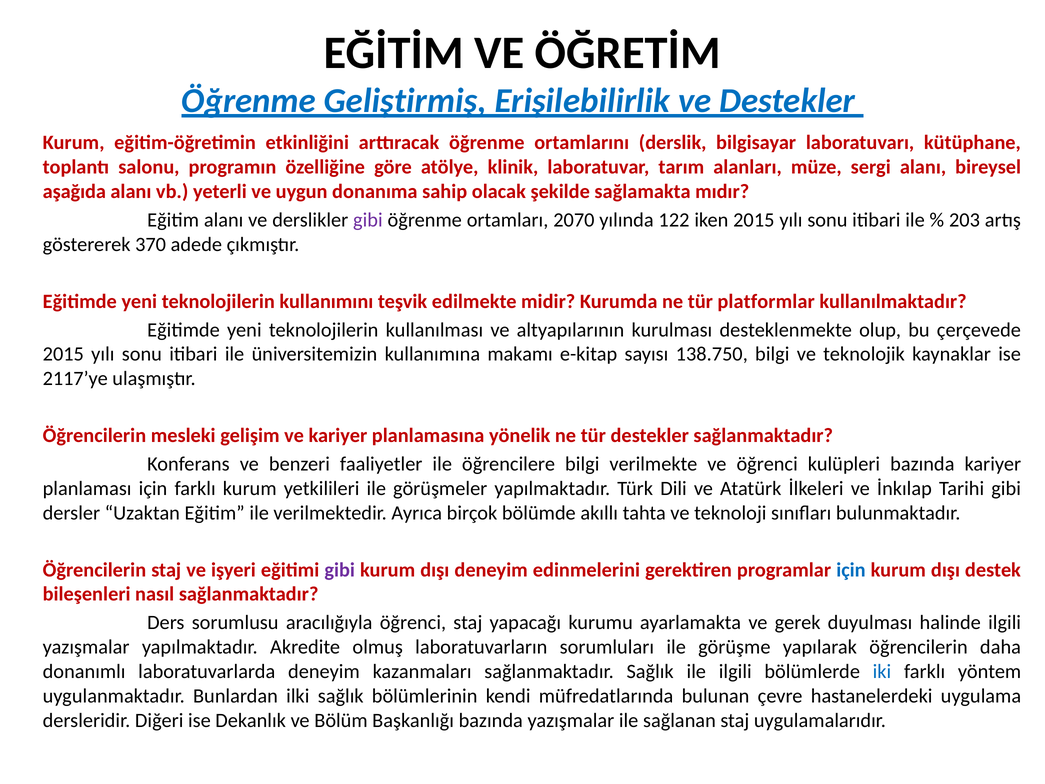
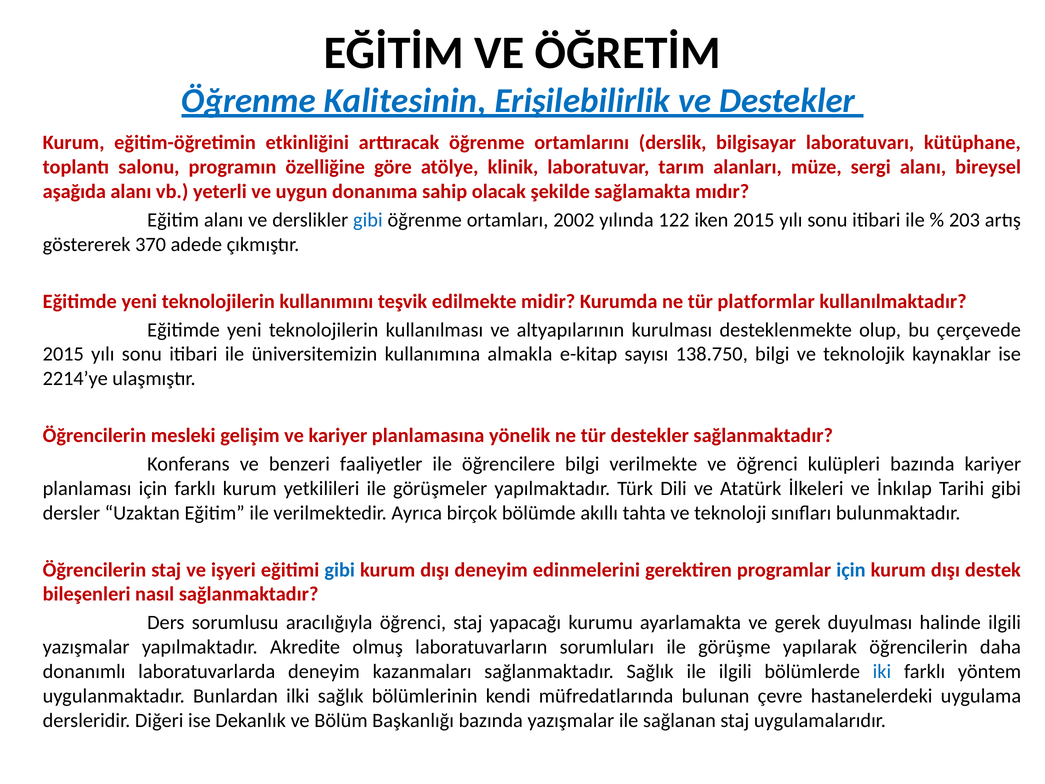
Geliştirmiş: Geliştirmiş -> Kalitesinin
gibi at (368, 220) colour: purple -> blue
2070: 2070 -> 2002
makamı: makamı -> almakla
2117’ye: 2117’ye -> 2214’ye
gibi at (340, 570) colour: purple -> blue
